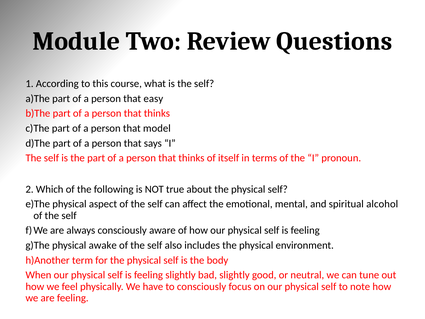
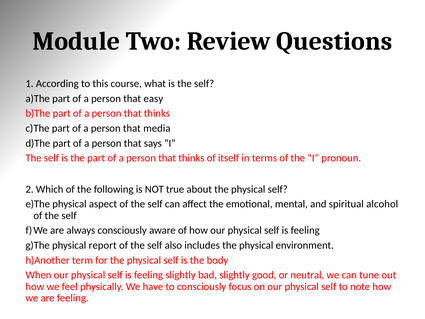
model: model -> media
awake: awake -> report
